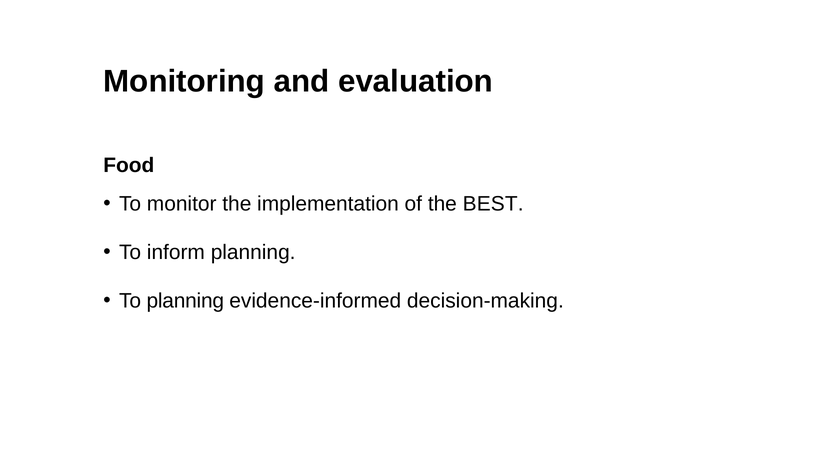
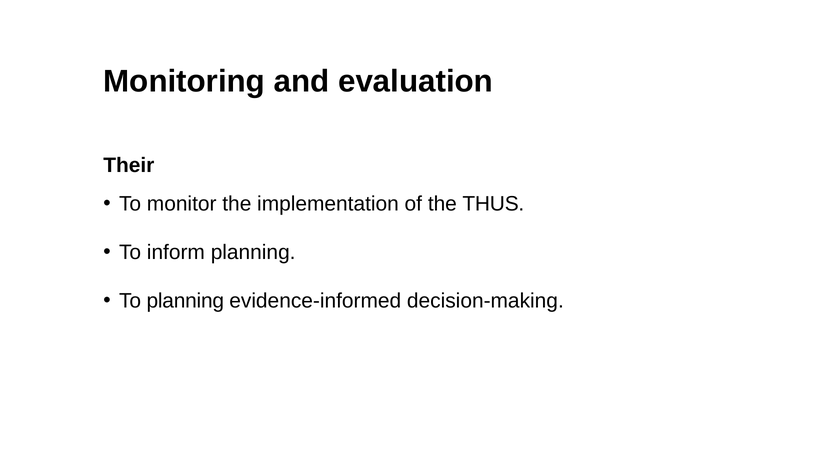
Food: Food -> Their
BEST: BEST -> THUS
